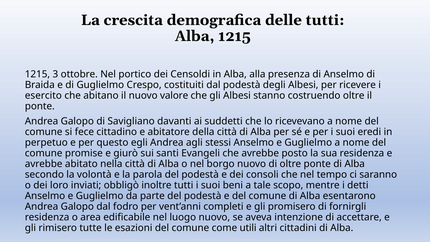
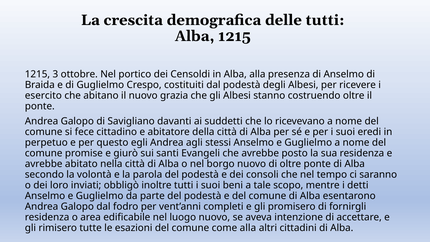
valore: valore -> grazia
come utili: utili -> alla
